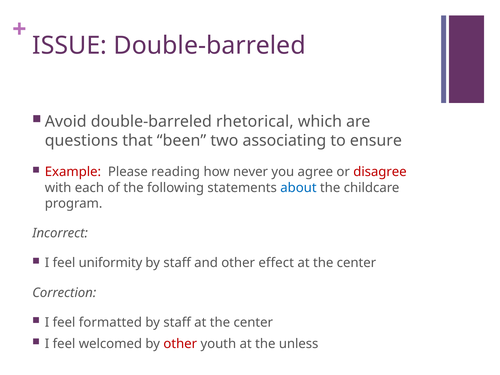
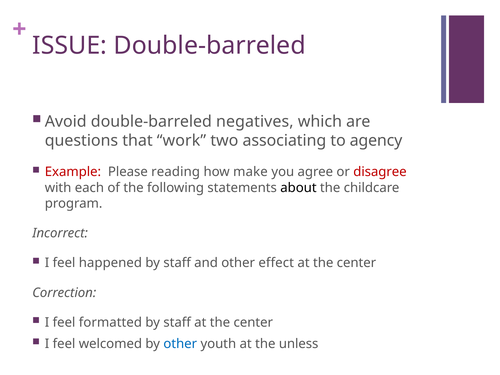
rhetorical: rhetorical -> negatives
been: been -> work
ensure: ensure -> agency
never: never -> make
about colour: blue -> black
uniformity: uniformity -> happened
other at (180, 344) colour: red -> blue
